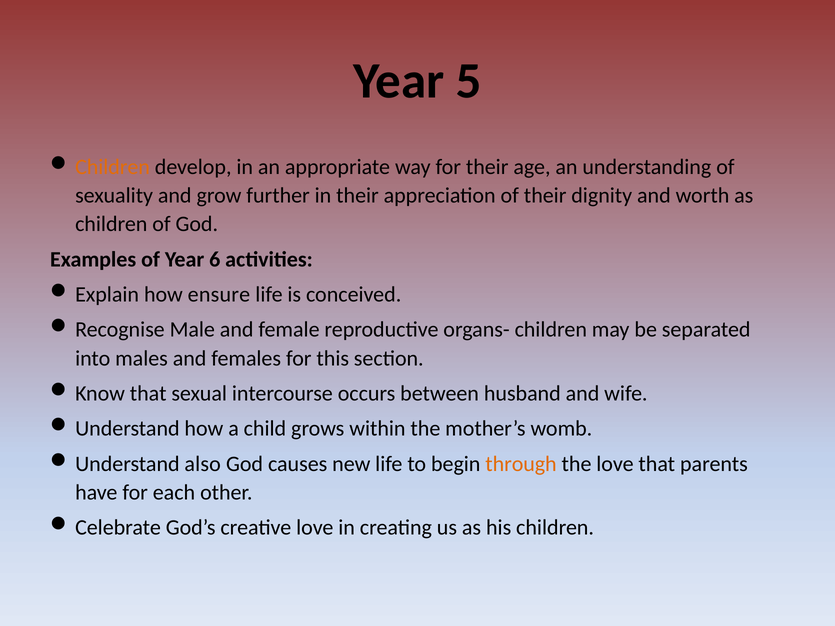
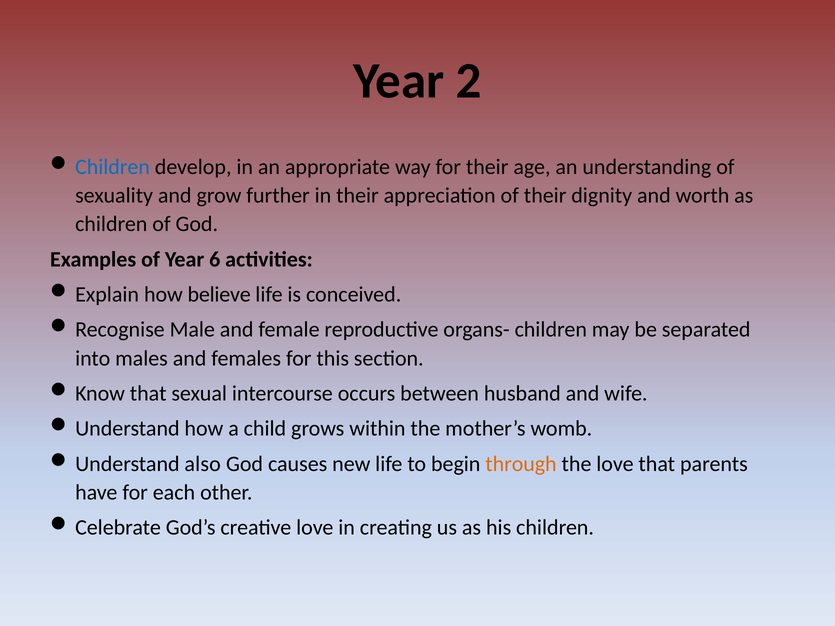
5: 5 -> 2
Children at (113, 167) colour: orange -> blue
ensure: ensure -> believe
